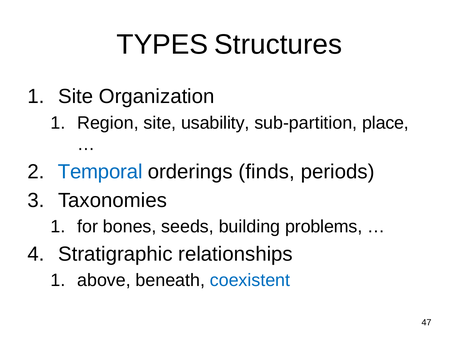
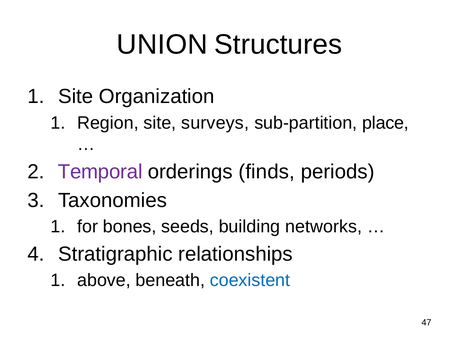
TYPES: TYPES -> UNION
usability: usability -> surveys
Temporal colour: blue -> purple
problems: problems -> networks
